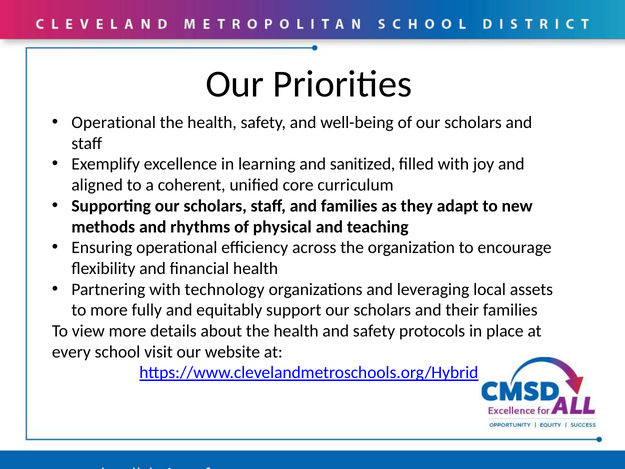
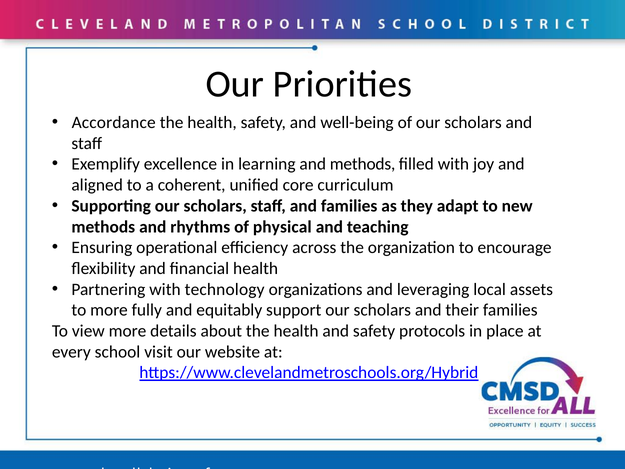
Operational at (114, 122): Operational -> Accordance
and sanitized: sanitized -> methods
